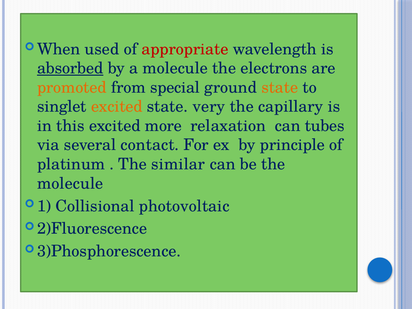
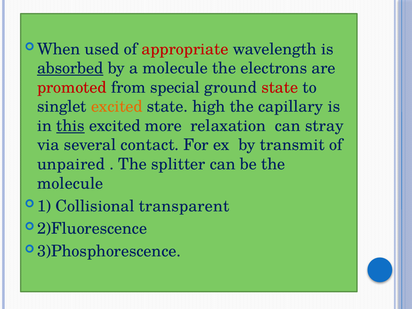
promoted colour: orange -> red
state at (280, 87) colour: orange -> red
very: very -> high
this underline: none -> present
tubes: tubes -> stray
principle: principle -> transmit
platinum: platinum -> unpaired
similar: similar -> splitter
photovoltaic: photovoltaic -> transparent
